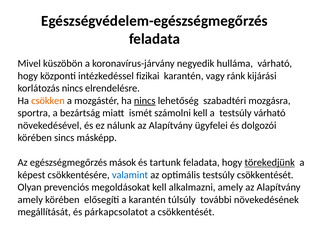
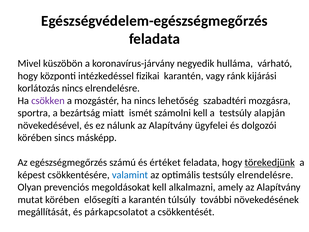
csökken colour: orange -> purple
nincs at (145, 101) underline: present -> none
testsúly várható: várható -> alapján
mások: mások -> számú
tartunk: tartunk -> értéket
testsúly csökkentését: csökkentését -> elrendelésre
amely at (30, 199): amely -> mutat
